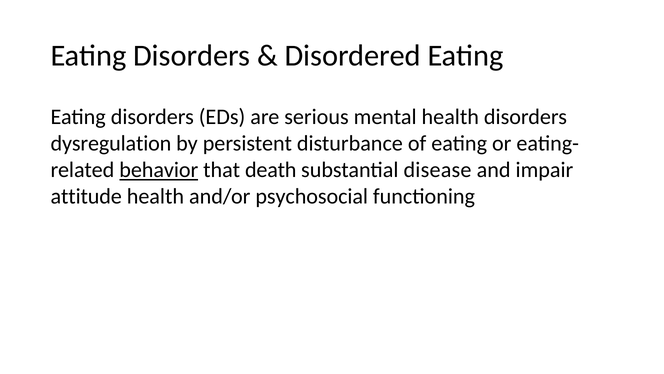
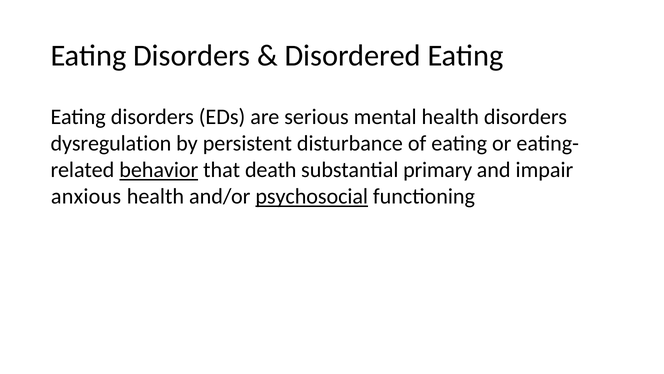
disease: disease -> primary
attitude: attitude -> anxious
psychosocial underline: none -> present
